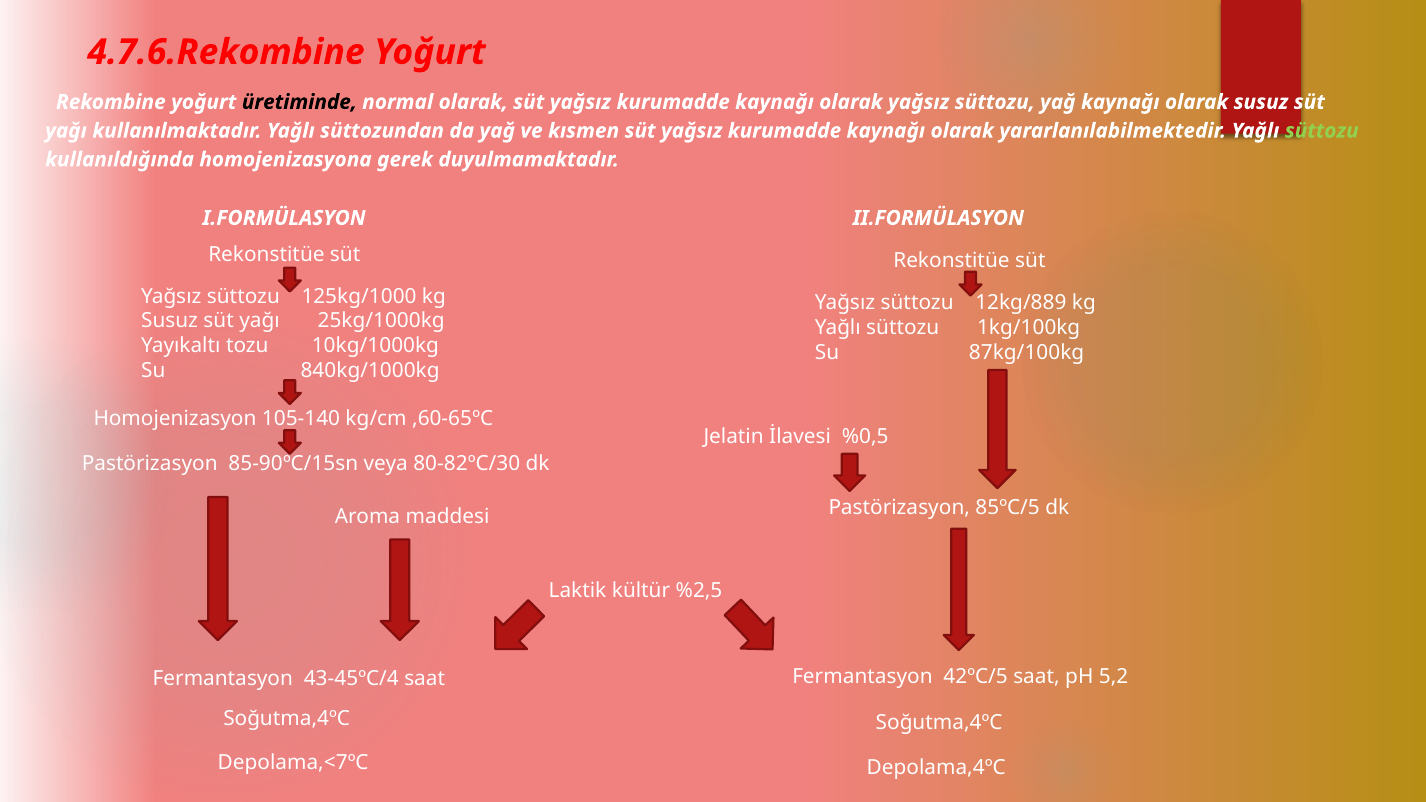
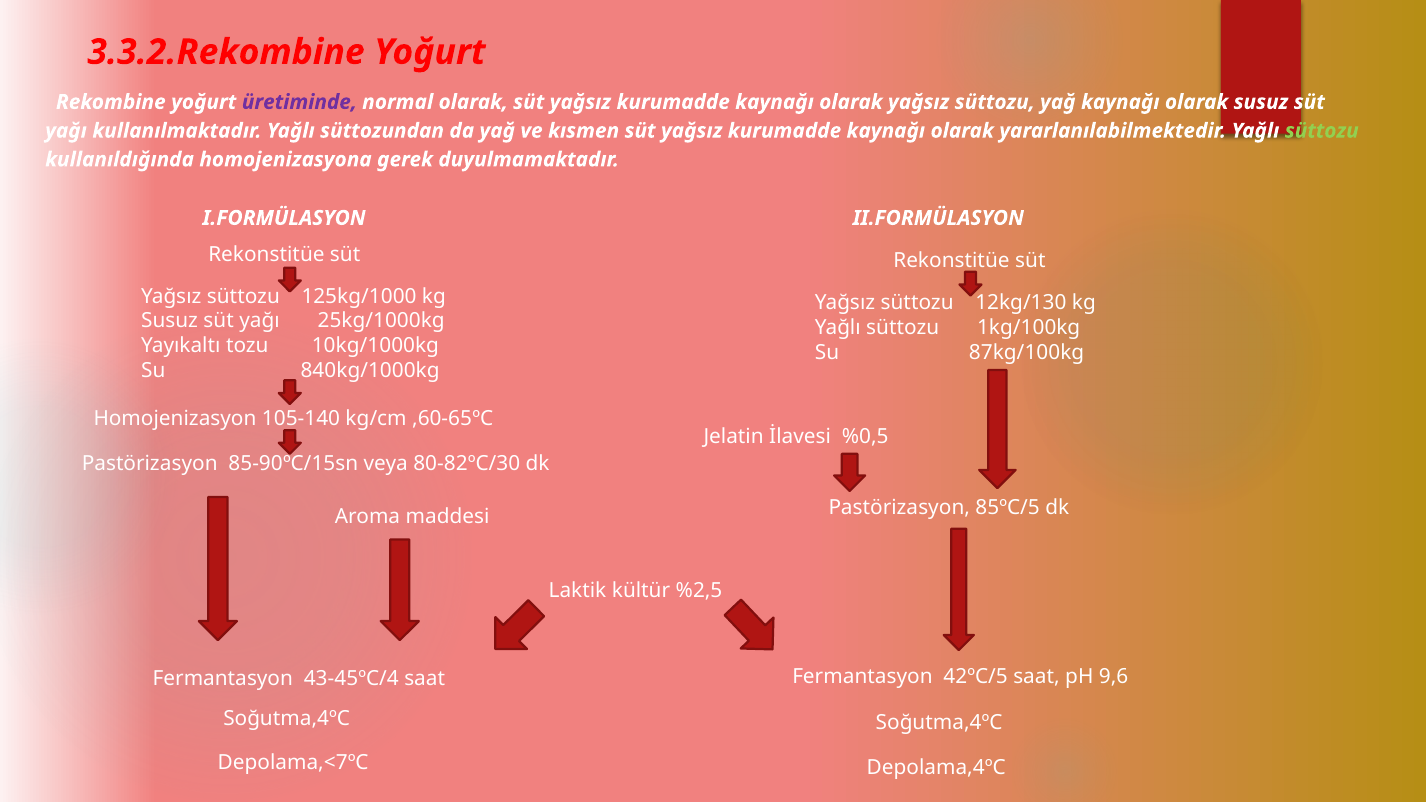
4.7.6.Rekombine: 4.7.6.Rekombine -> 3.3.2.Rekombine
üretiminde colour: black -> purple
12kg/889: 12kg/889 -> 12kg/130
5,2: 5,2 -> 9,6
